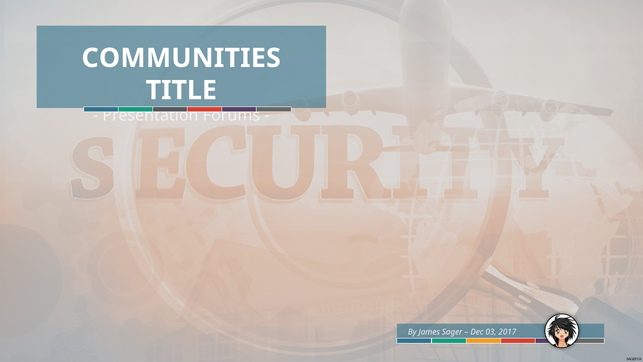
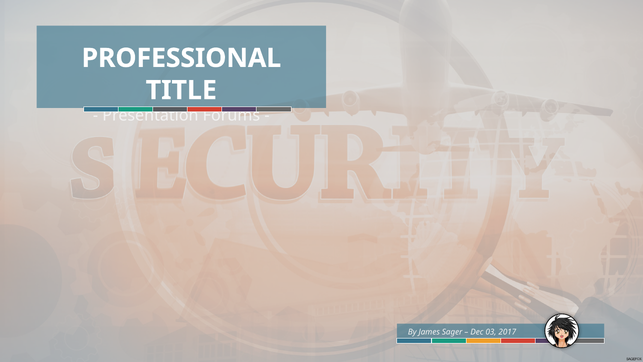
COMMUNITIES: COMMUNITIES -> PROFESSIONAL
